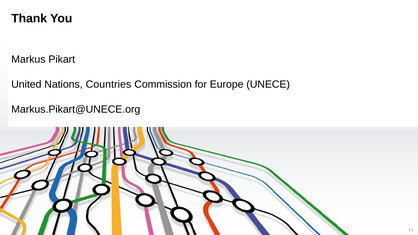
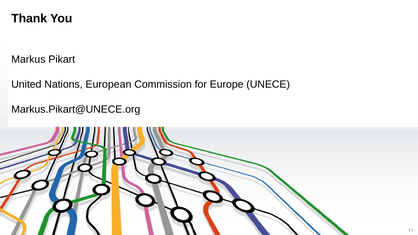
Countries: Countries -> European
